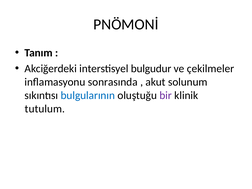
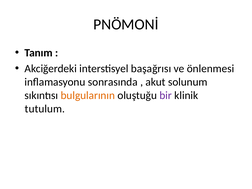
bulgudur: bulgudur -> başağrısı
çekilmeler: çekilmeler -> önlenmesi
bulgularının colour: blue -> orange
